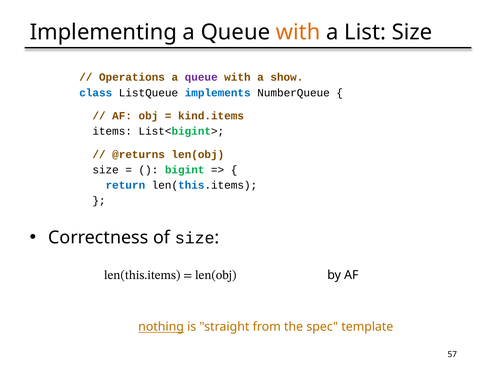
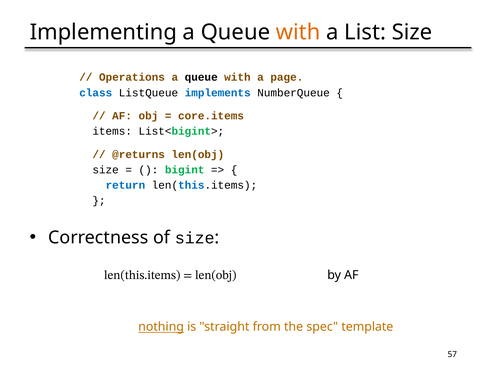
queue at (201, 77) colour: purple -> black
show: show -> page
kind.items: kind.items -> core.items
